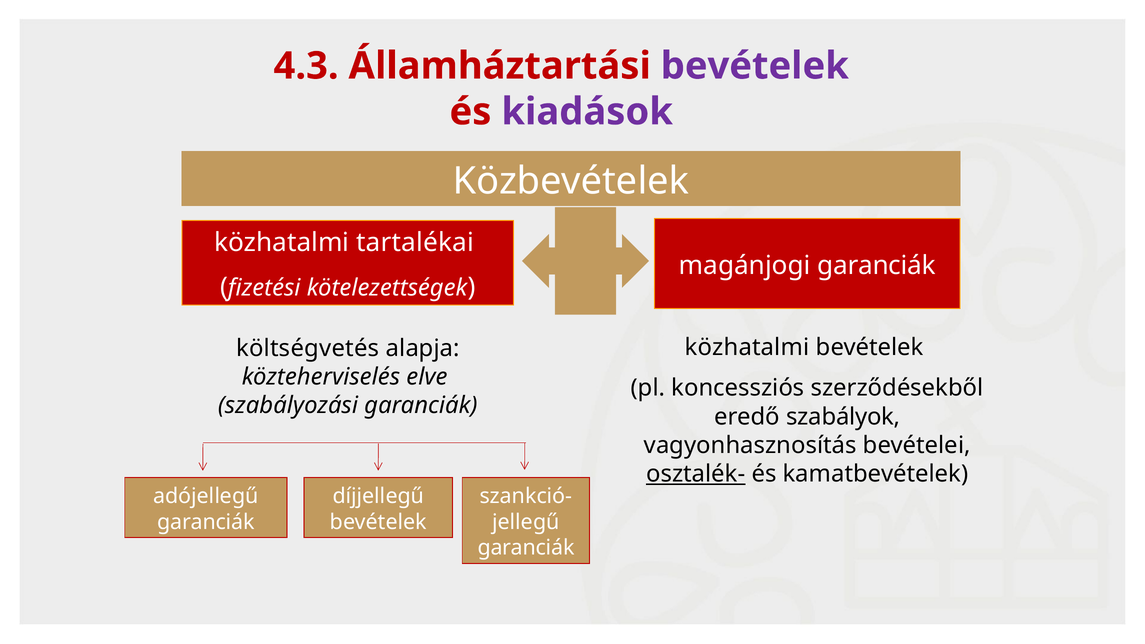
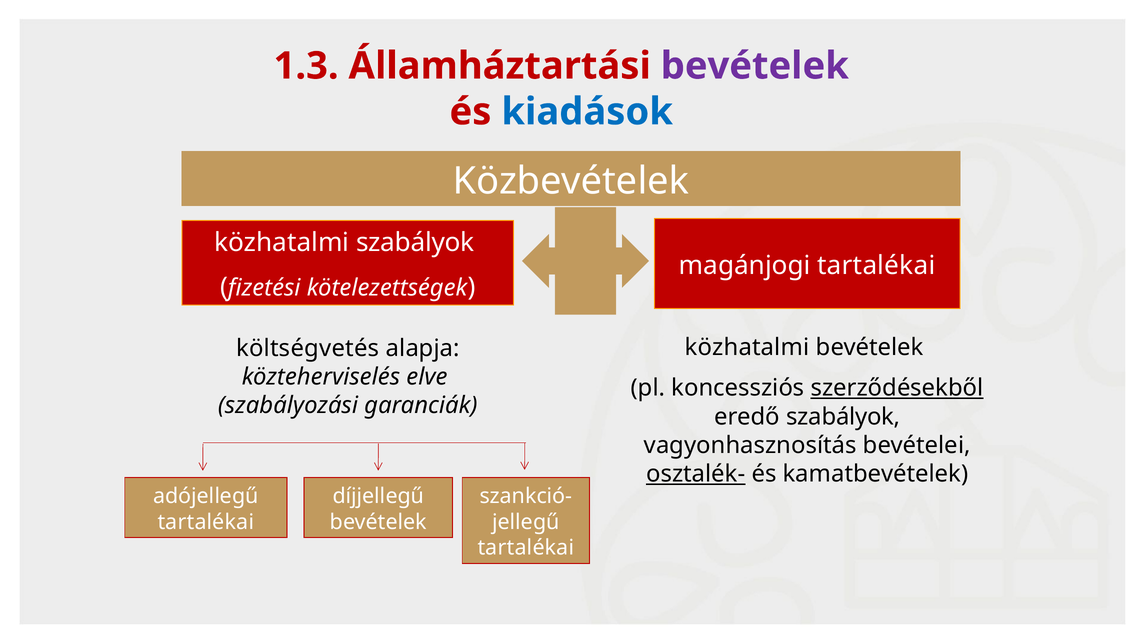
4.3: 4.3 -> 1.3
kiadások colour: purple -> blue
közhatalmi tartalékai: tartalékai -> szabályok
magánjogi garanciák: garanciák -> tartalékai
szerződésekből underline: none -> present
garanciák at (206, 522): garanciák -> tartalékai
garanciák at (526, 548): garanciák -> tartalékai
